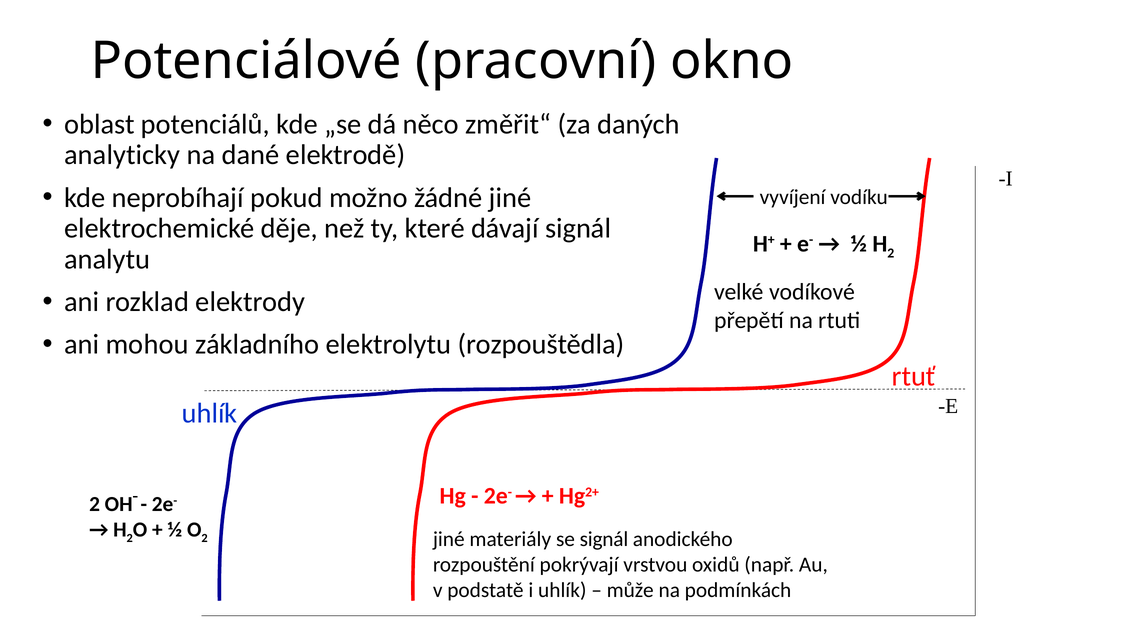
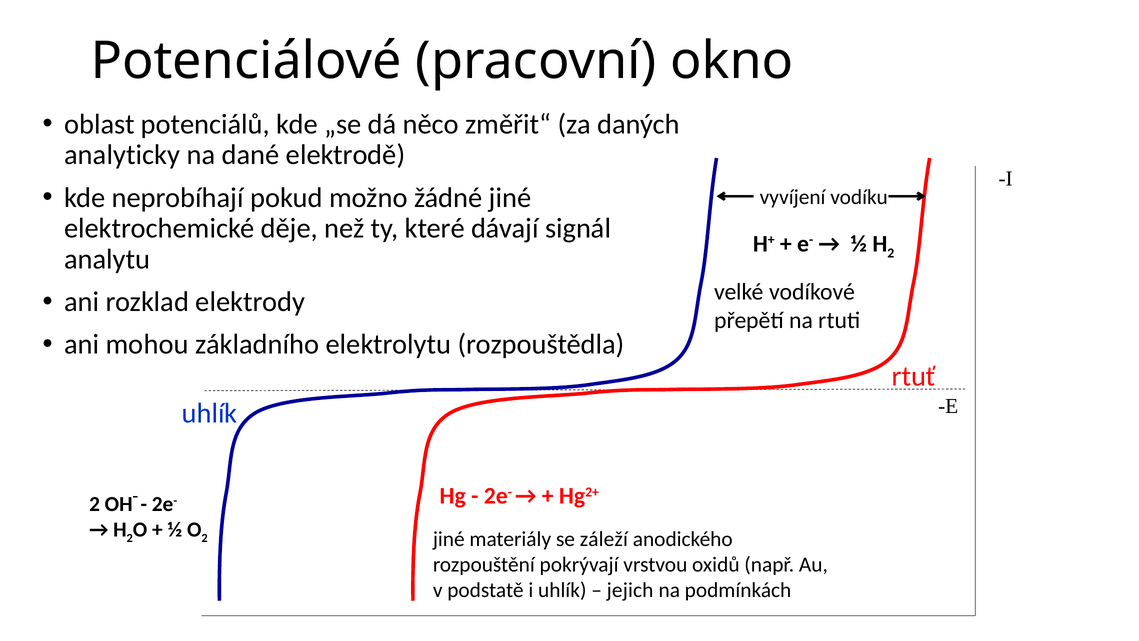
se signál: signál -> záleží
může: může -> jejich
